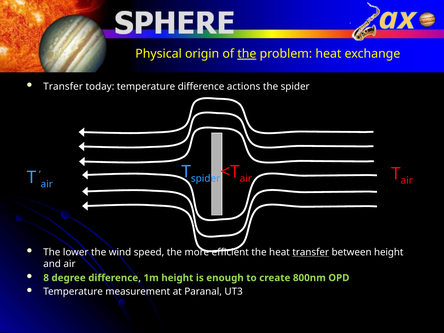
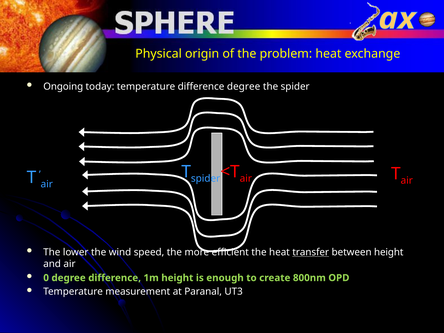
the at (247, 54) underline: present -> none
Transfer at (63, 87): Transfer -> Ongoing
difference actions: actions -> degree
8: 8 -> 0
